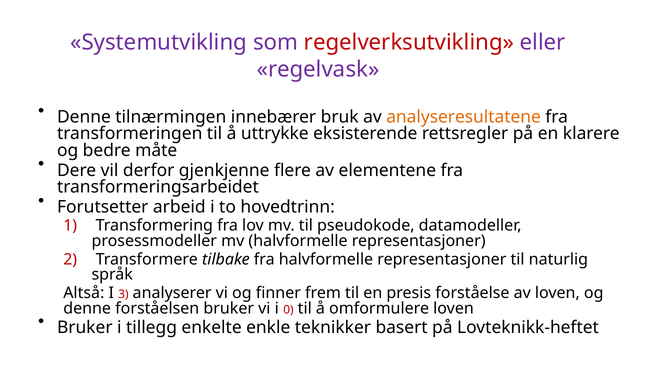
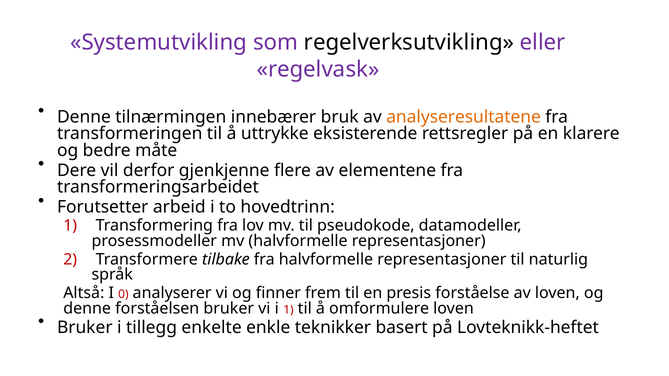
regelverksutvikling colour: red -> black
3: 3 -> 0
i 0: 0 -> 1
